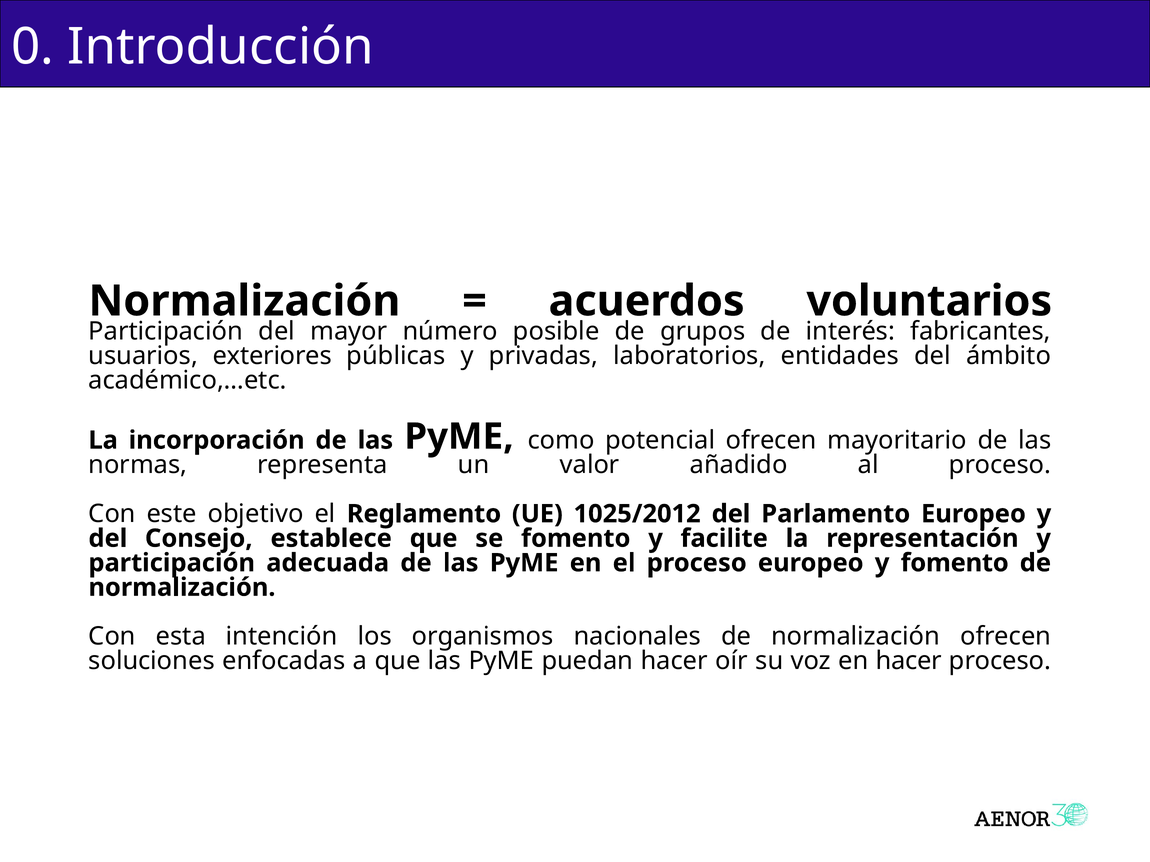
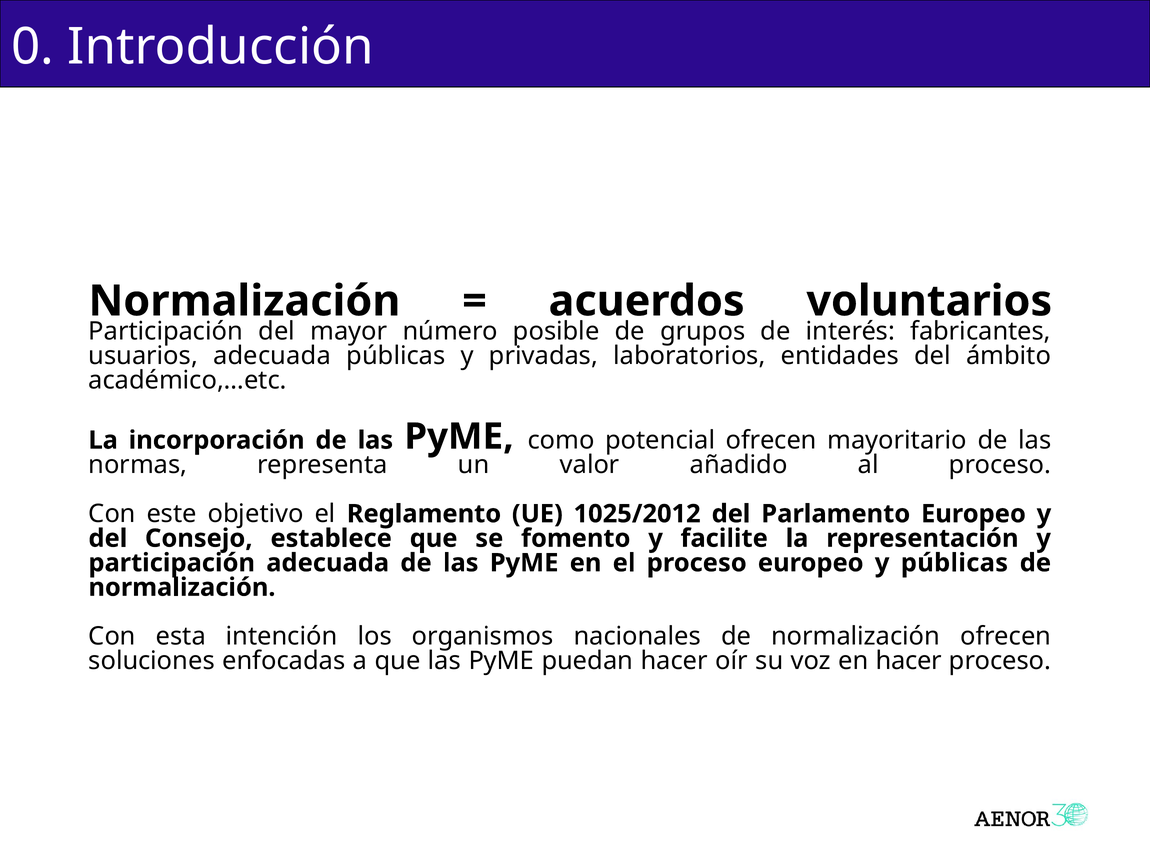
usuarios exteriores: exteriores -> adecuada
y fomento: fomento -> públicas
